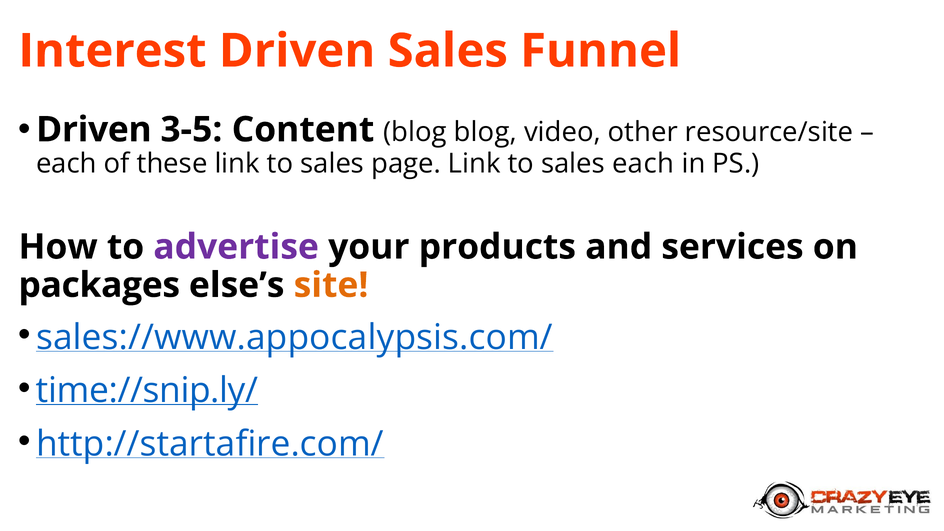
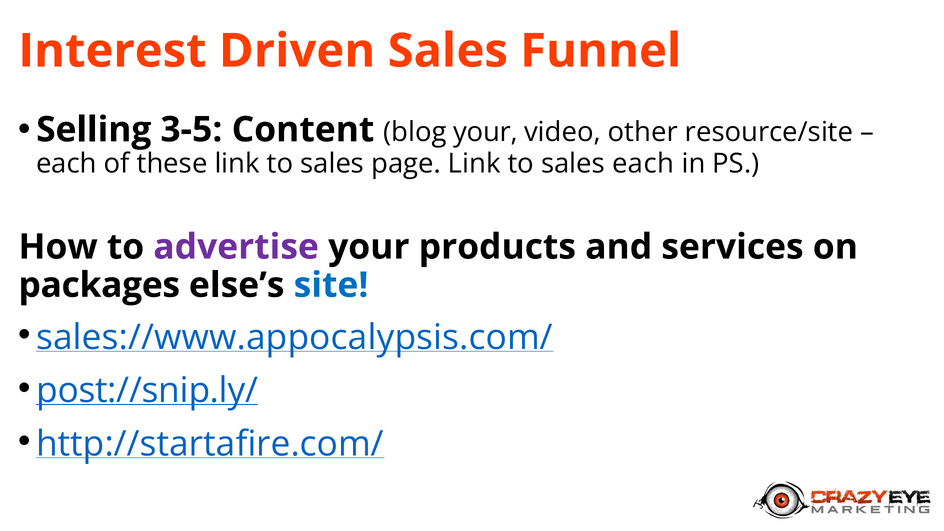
Driven at (94, 130): Driven -> Selling
blog blog: blog -> your
site colour: orange -> blue
time://snip.ly/: time://snip.ly/ -> post://snip.ly/
